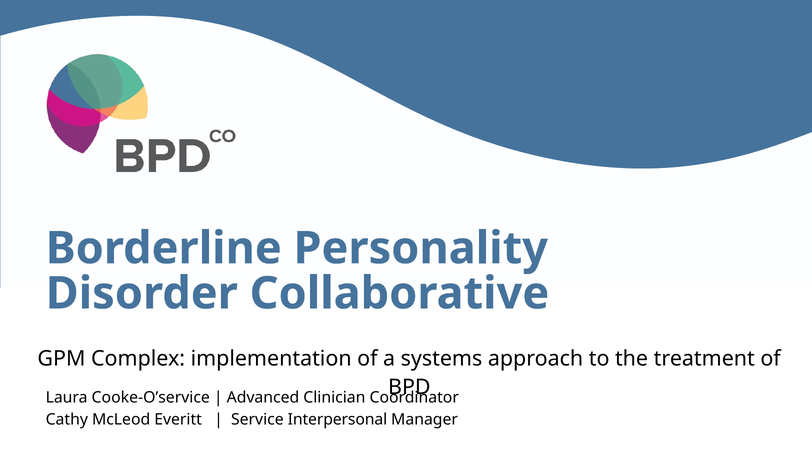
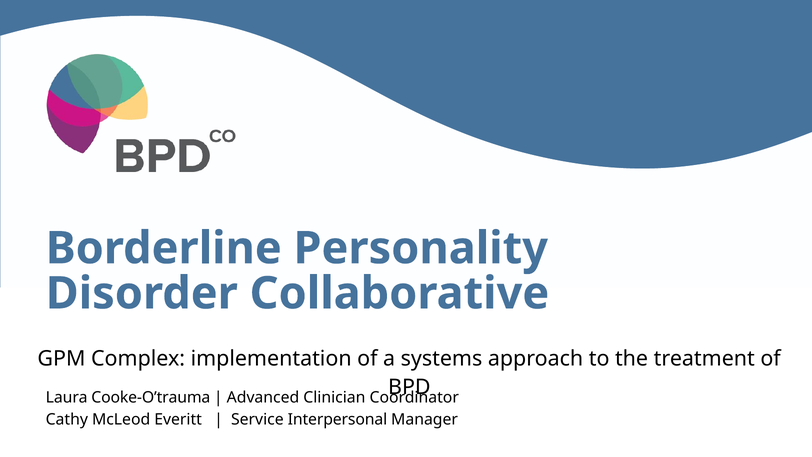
Cooke-O’service: Cooke-O’service -> Cooke-O’trauma
